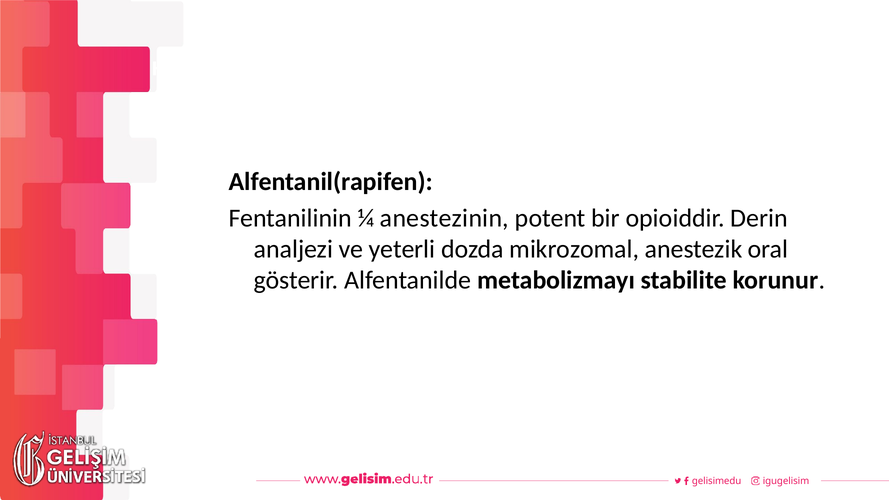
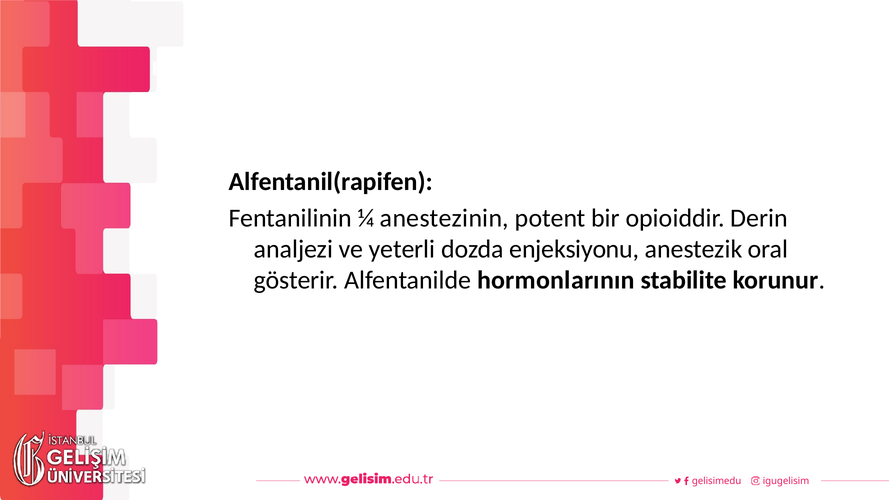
mikrozomal: mikrozomal -> enjeksiyonu
metabolizmayı: metabolizmayı -> hormonlarının
